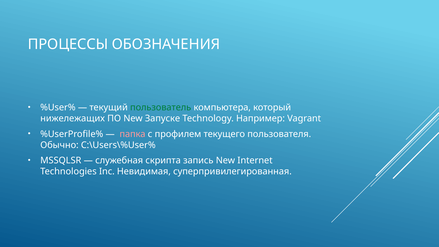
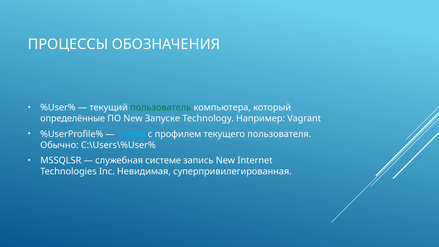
нижележащих: нижележащих -> определённые
папка colour: pink -> light blue
скрипта: скрипта -> системе
